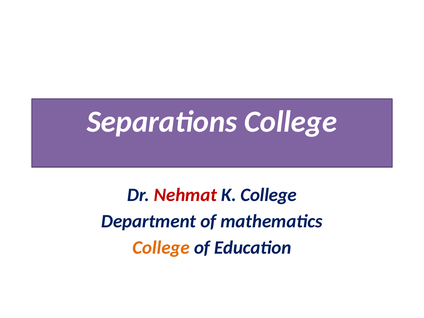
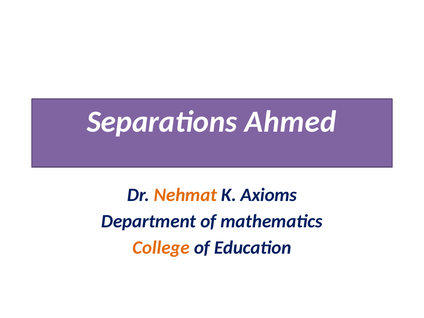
Separations College: College -> Ahmed
Nehmat colour: red -> orange
K College: College -> Axioms
